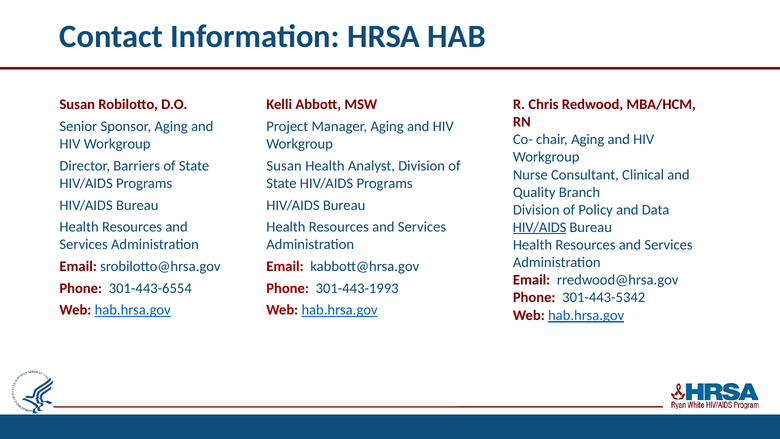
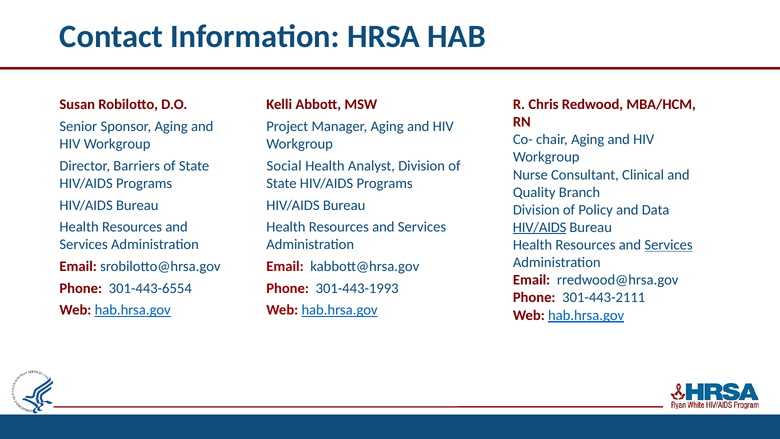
Susan at (284, 166): Susan -> Social
Services at (669, 245) underline: none -> present
301-443-5342: 301-443-5342 -> 301-443-2111
